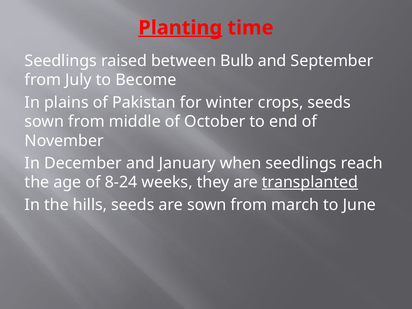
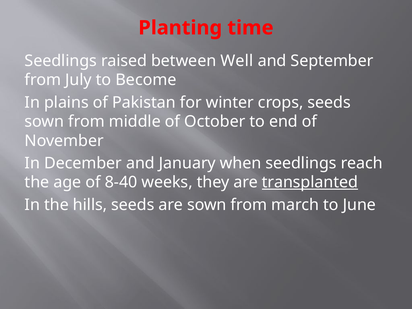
Planting underline: present -> none
Bulb: Bulb -> Well
8-24: 8-24 -> 8-40
